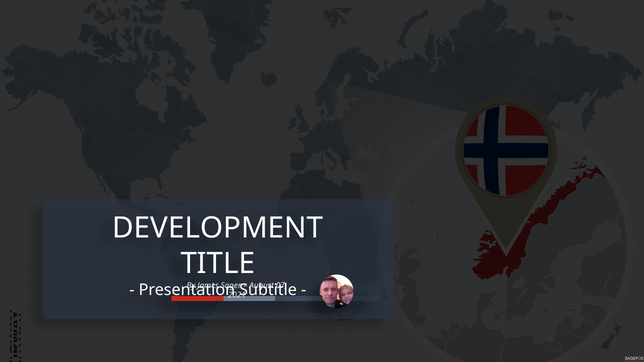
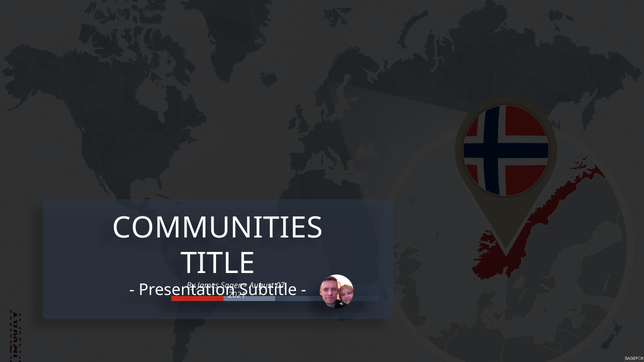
DEVELOPMENT: DEVELOPMENT -> COMMUNITIES
